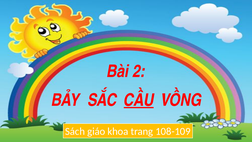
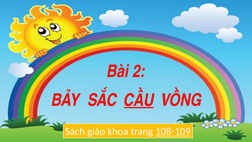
108-109 underline: none -> present
